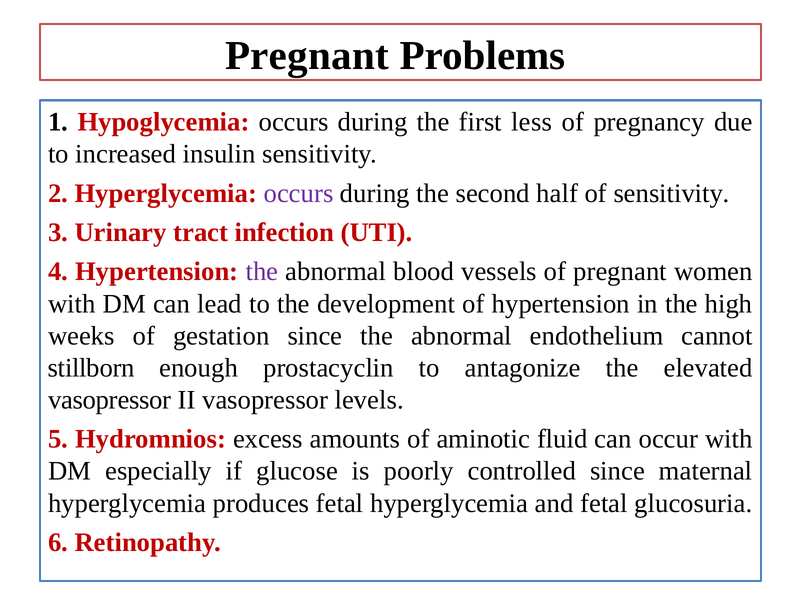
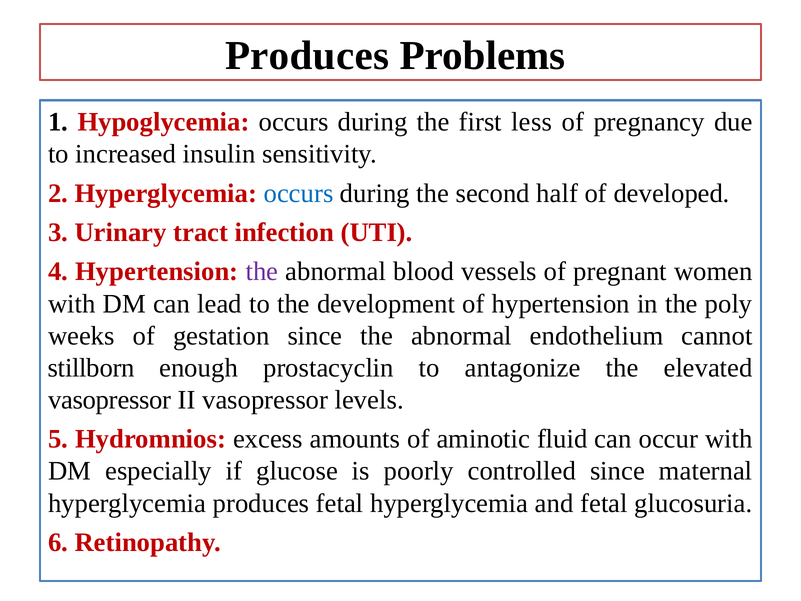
Pregnant at (307, 56): Pregnant -> Produces
occurs at (299, 193) colour: purple -> blue
of sensitivity: sensitivity -> developed
high: high -> poly
